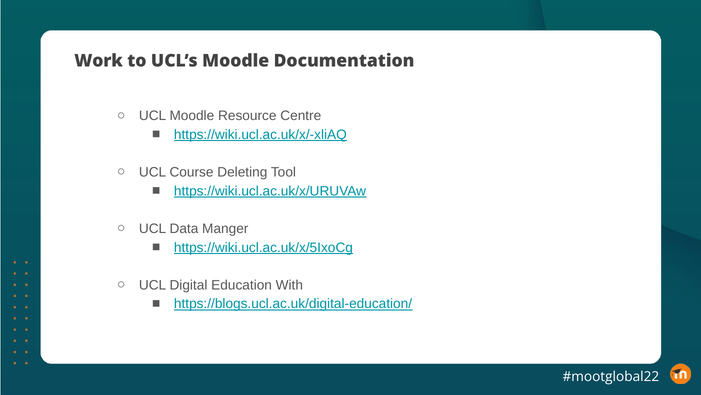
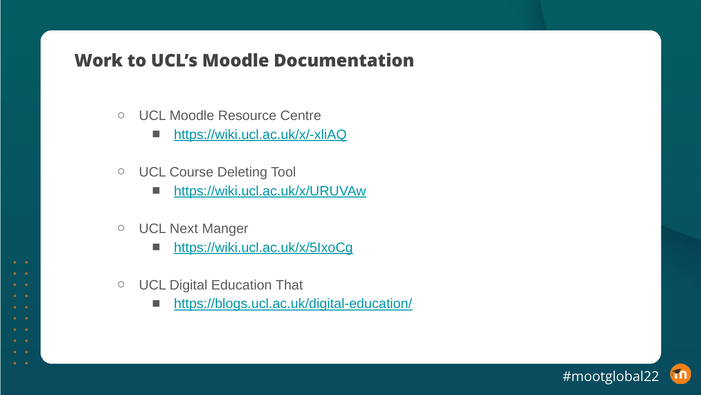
Data: Data -> Next
With: With -> That
